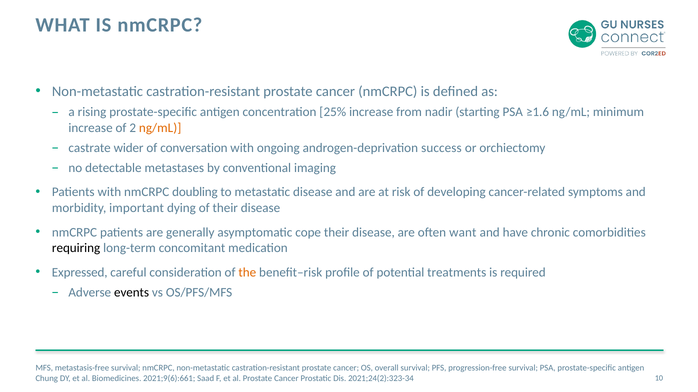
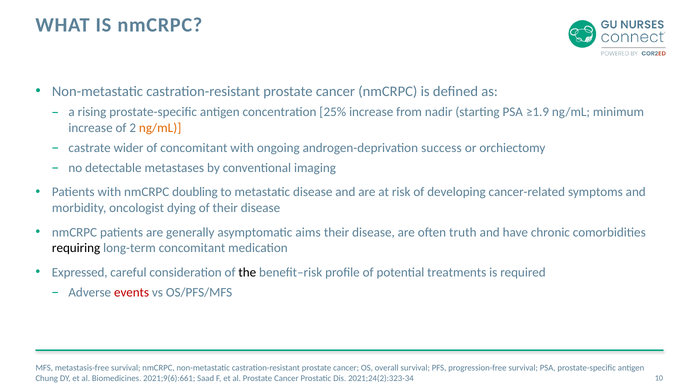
≥1.6: ≥1.6 -> ≥1.9
of conversation: conversation -> concomitant
important: important -> oncologist
cope: cope -> aims
want: want -> truth
the colour: orange -> black
events colour: black -> red
